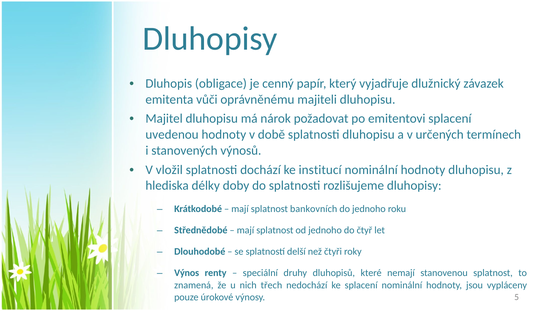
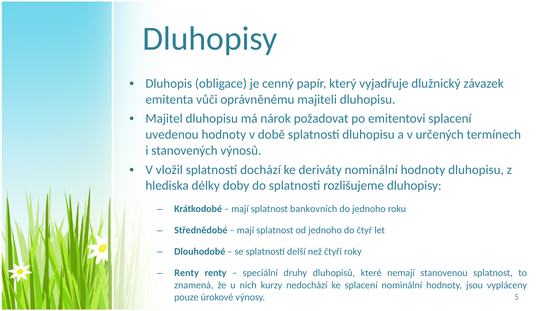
institucí: institucí -> deriváty
Výnos at (187, 273): Výnos -> Renty
třech: třech -> kurzy
